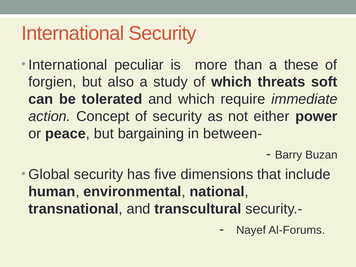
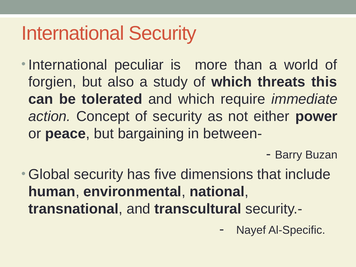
these: these -> world
soft: soft -> this
Al-Forums: Al-Forums -> Al-Specific
